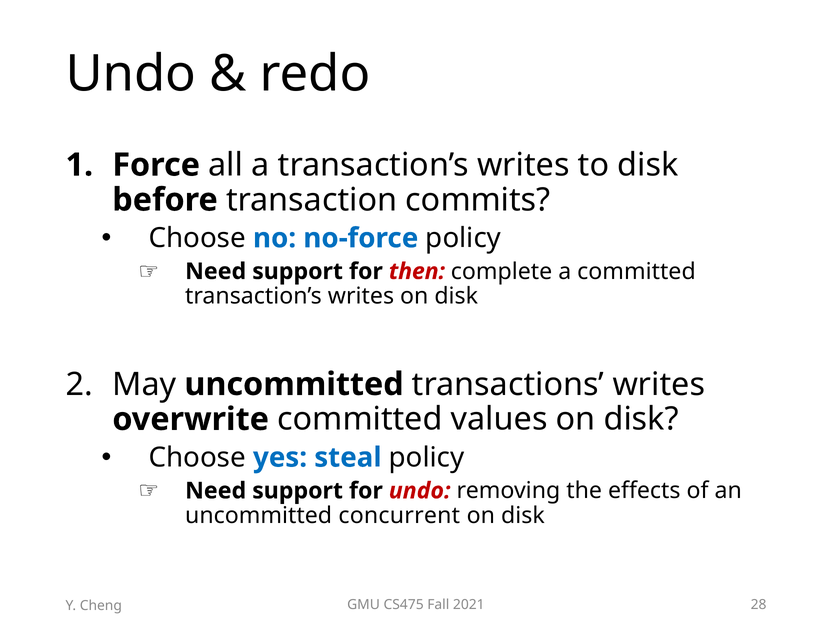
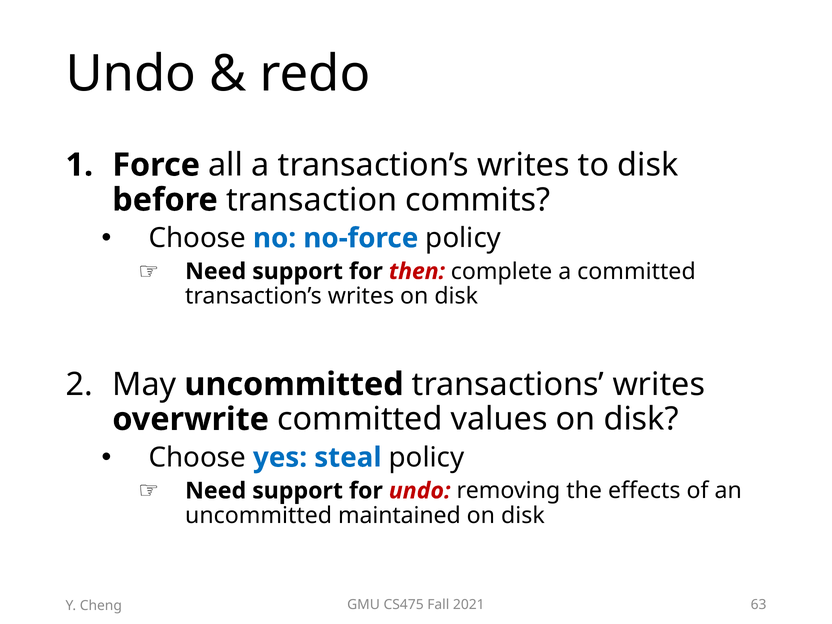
concurrent: concurrent -> maintained
28: 28 -> 63
